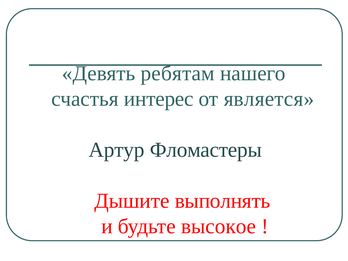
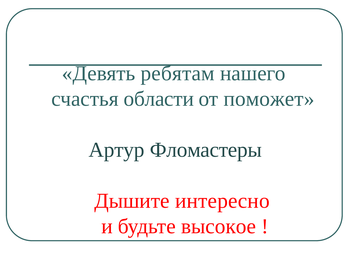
интерес: интерес -> области
является: является -> поможет
выполнять: выполнять -> интересно
